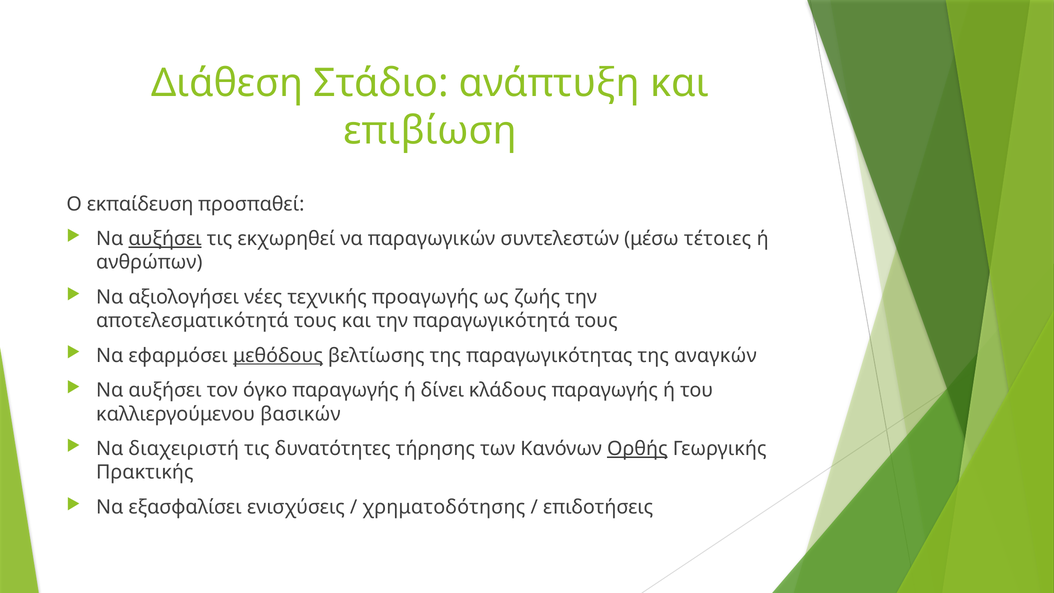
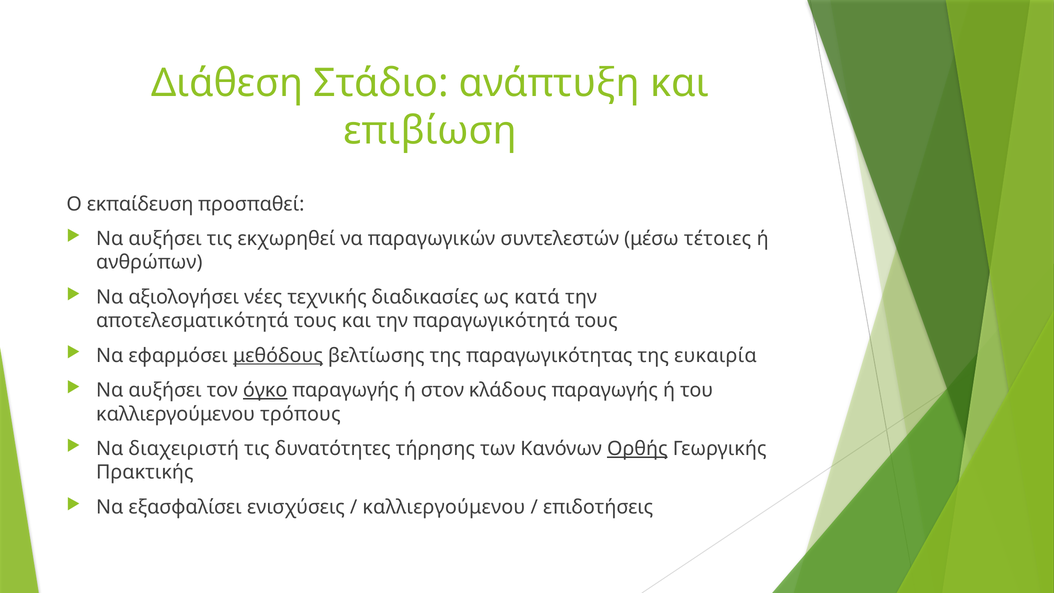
αυξήσει at (165, 239) underline: present -> none
προαγωγής: προαγωγής -> διαδικασίες
ζωής: ζωής -> κατά
αναγκών: αναγκών -> ευκαιρία
όγκο underline: none -> present
δίνει: δίνει -> στον
βασικών: βασικών -> τρόπους
χρηματοδότησης at (444, 507): χρηματοδότησης -> καλλιεργούμενου
